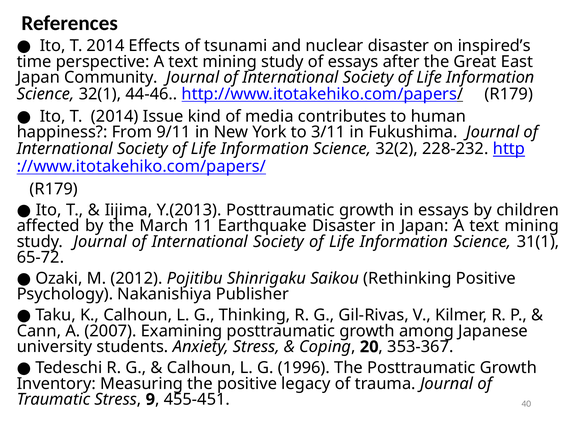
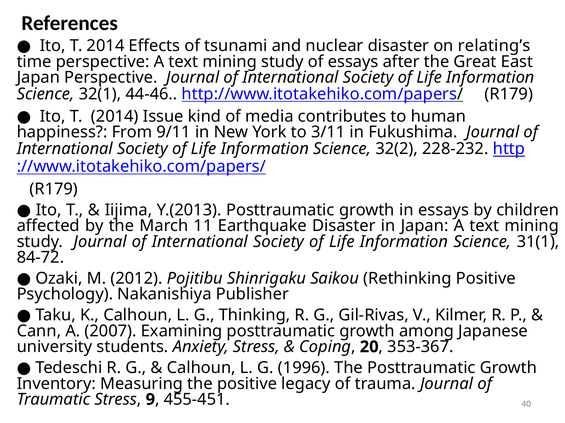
inspired’s: inspired’s -> relating’s
Japan Community: Community -> Perspective
65-72: 65-72 -> 84-72
